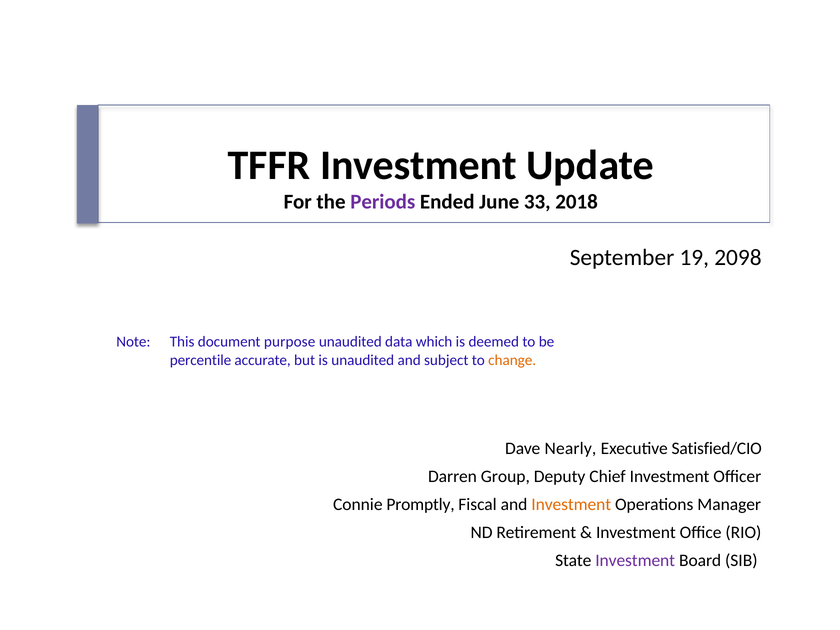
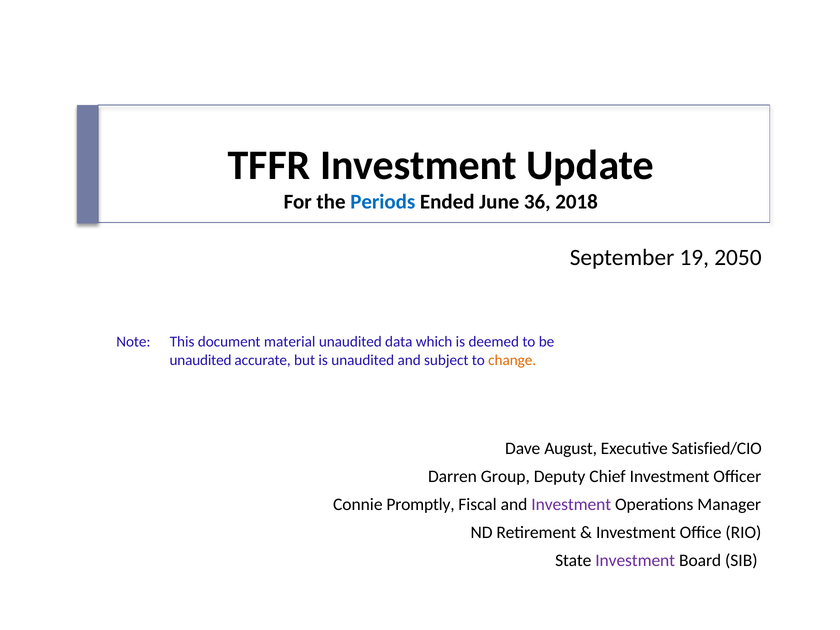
Periods colour: purple -> blue
33: 33 -> 36
2098: 2098 -> 2050
purpose: purpose -> material
percentile at (200, 360): percentile -> unaudited
Nearly: Nearly -> August
Investment at (571, 505) colour: orange -> purple
